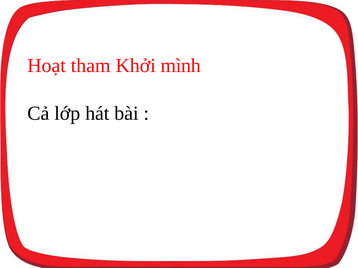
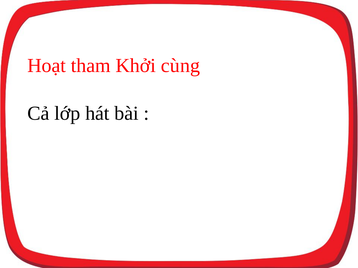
mình: mình -> cùng
